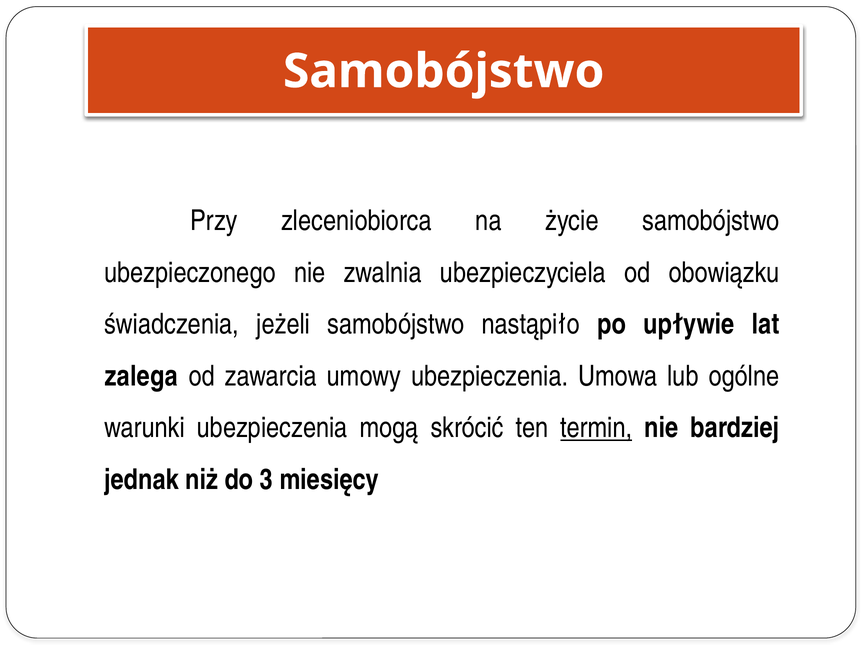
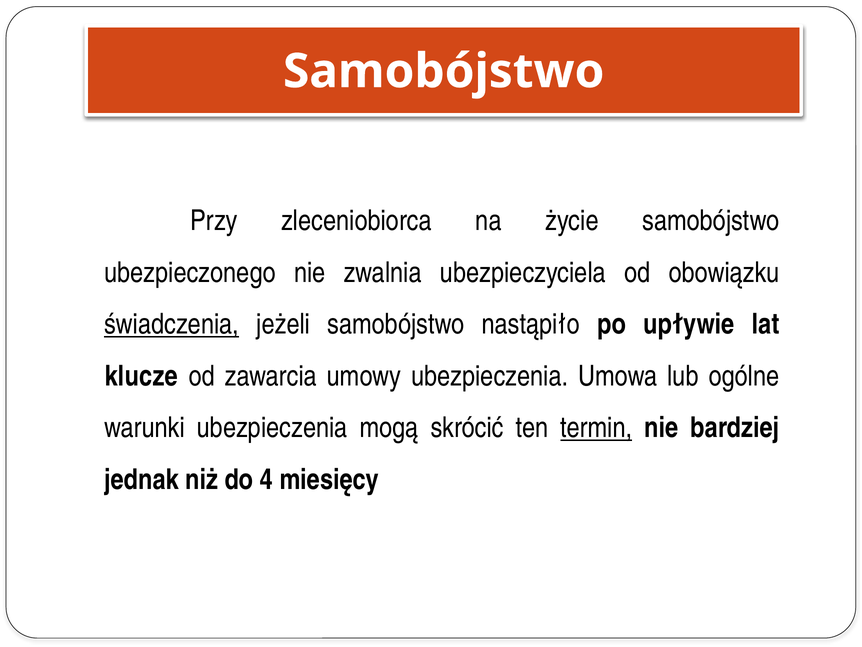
świadczenia underline: none -> present
zalega: zalega -> klucze
3: 3 -> 4
